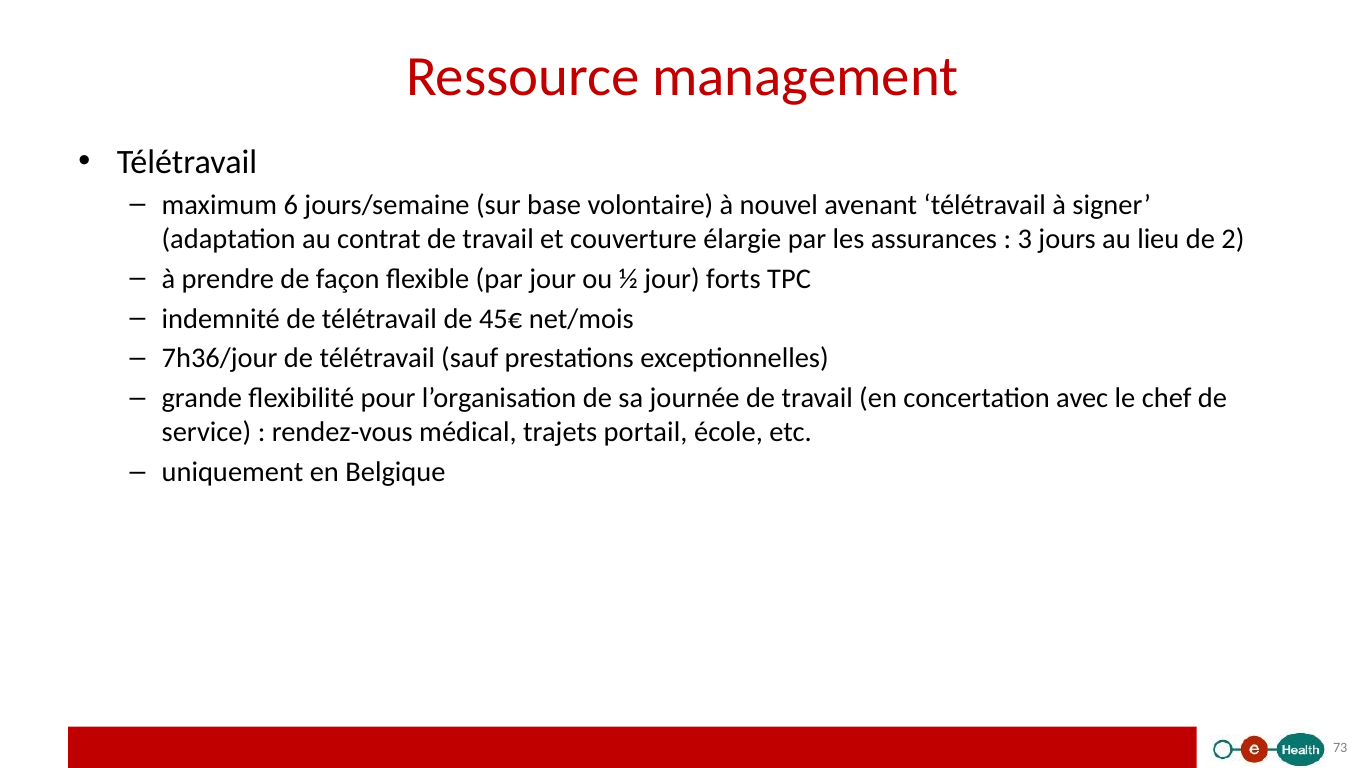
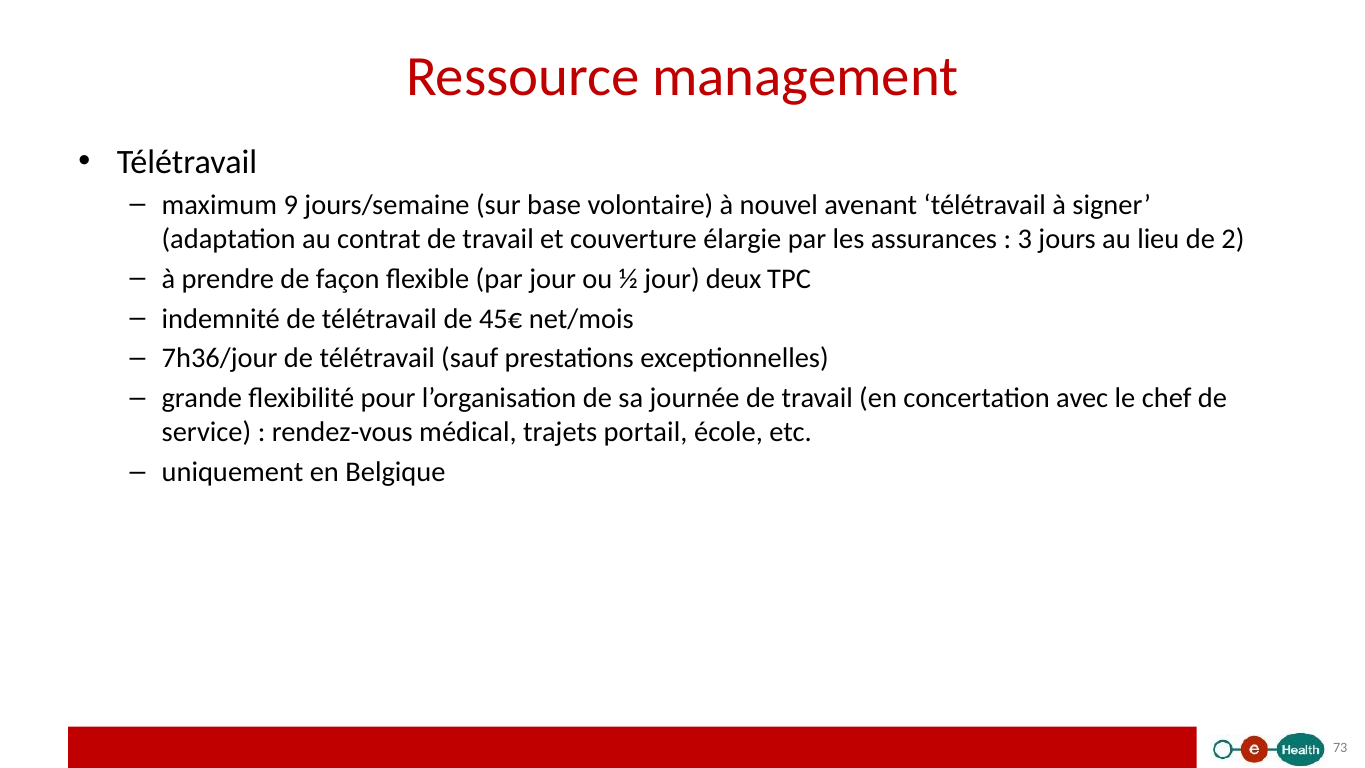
6: 6 -> 9
forts: forts -> deux
